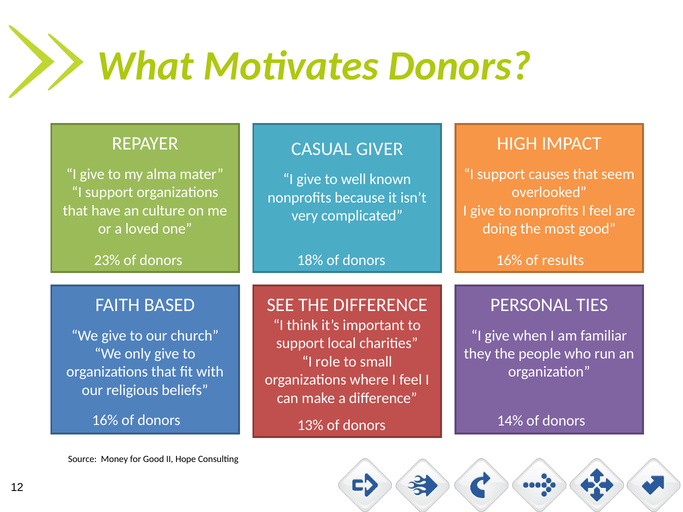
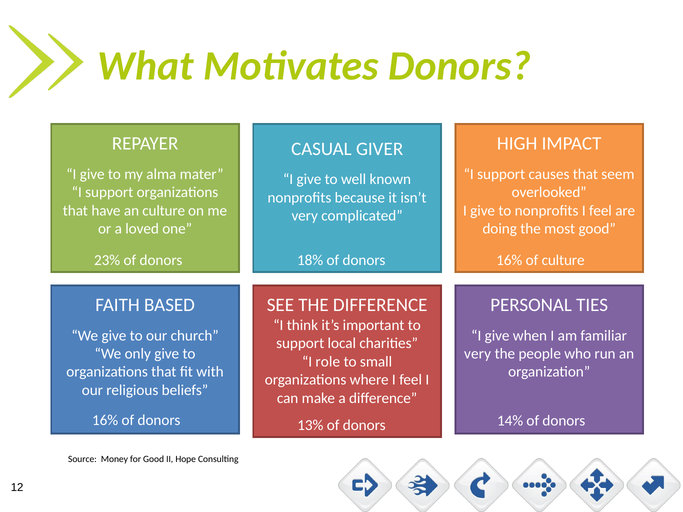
of results: results -> culture
they at (478, 354): they -> very
